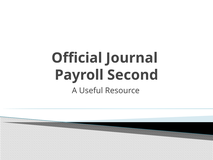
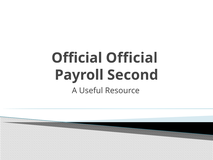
Official Journal: Journal -> Official
